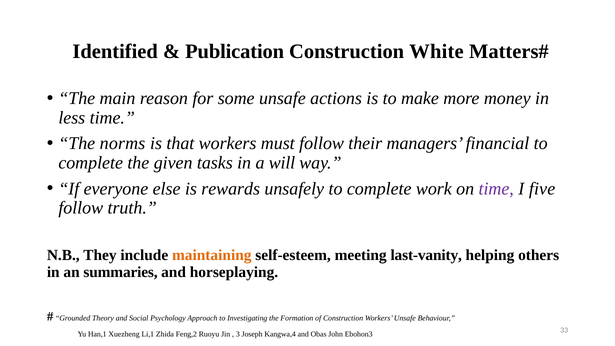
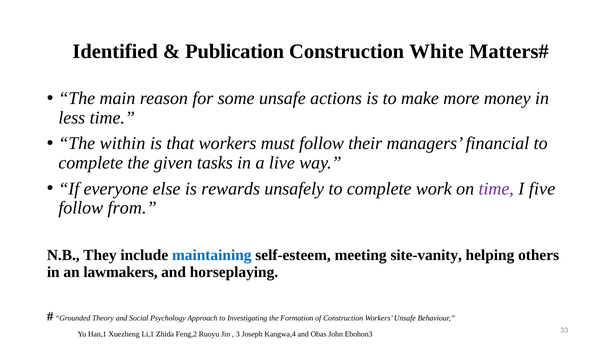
norms: norms -> within
will: will -> live
truth: truth -> from
maintaining colour: orange -> blue
last-vanity: last-vanity -> site-vanity
summaries: summaries -> lawmakers
